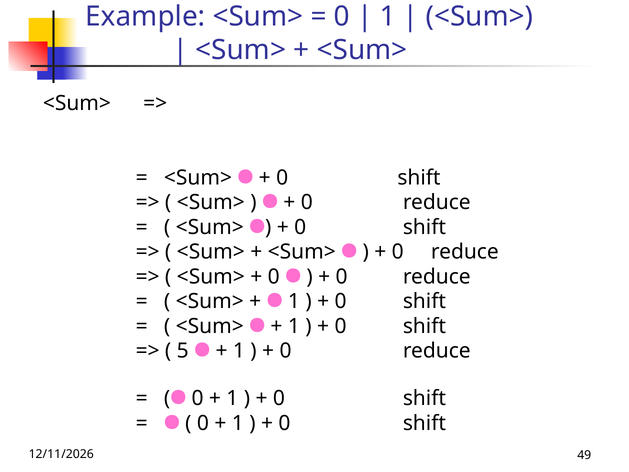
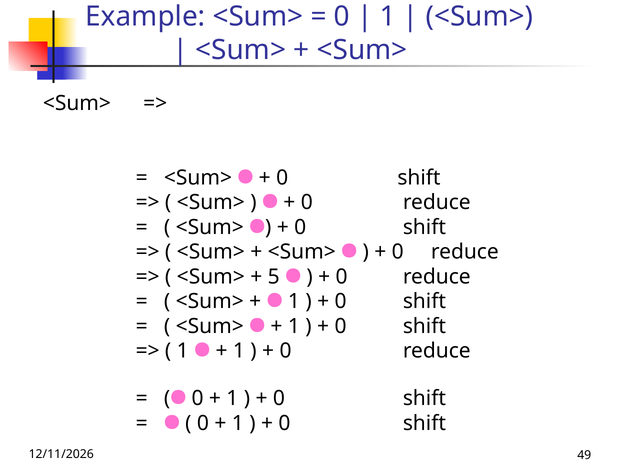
0 at (274, 277): 0 -> 5
5 at (183, 351): 5 -> 1
